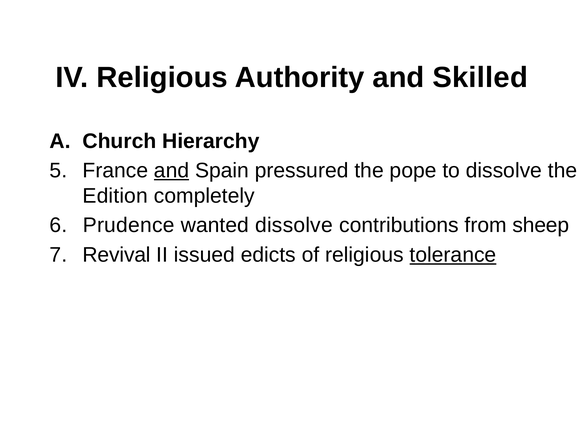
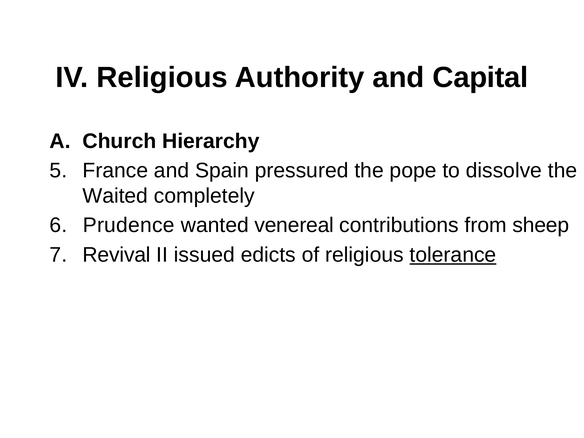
Skilled: Skilled -> Capital
and at (172, 171) underline: present -> none
Edition: Edition -> Waited
wanted dissolve: dissolve -> venereal
